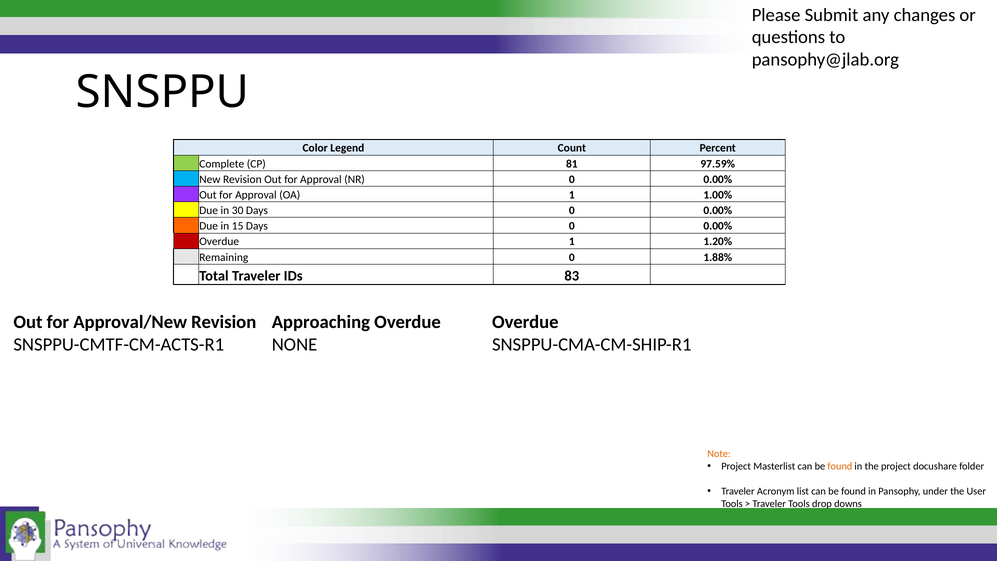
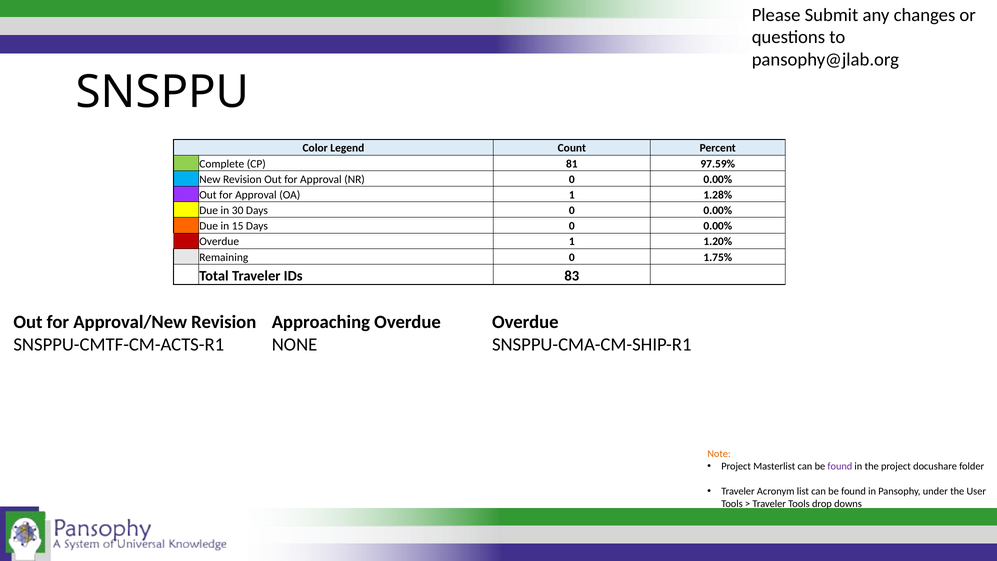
1.00%: 1.00% -> 1.28%
1.88%: 1.88% -> 1.75%
found at (840, 466) colour: orange -> purple
